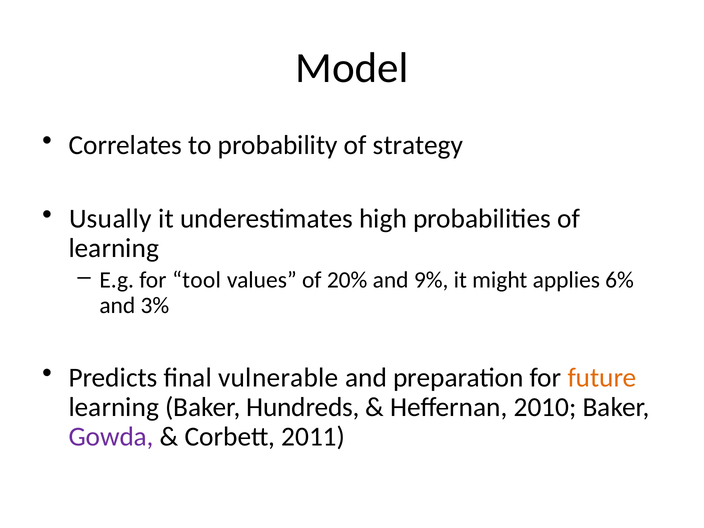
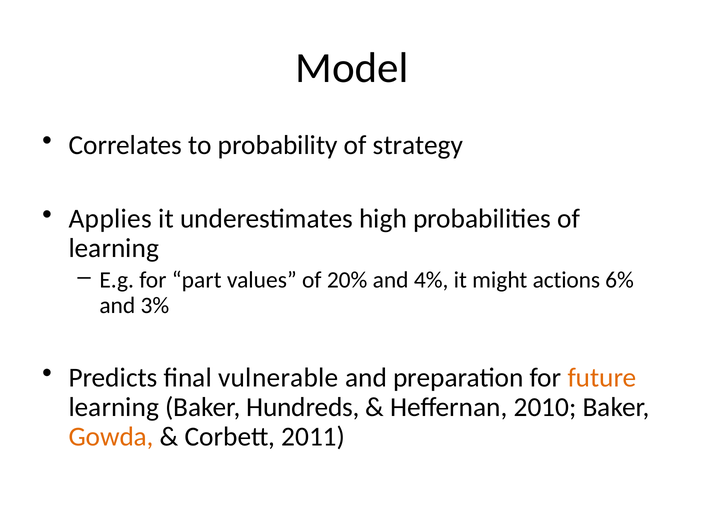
Usually: Usually -> Applies
tool: tool -> part
9%: 9% -> 4%
applies: applies -> actions
Gowda colour: purple -> orange
